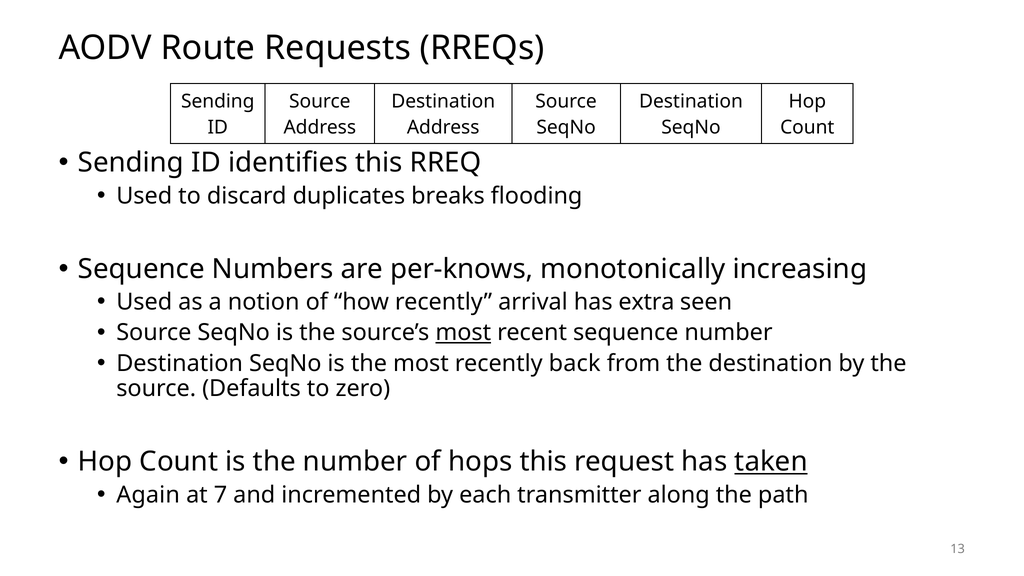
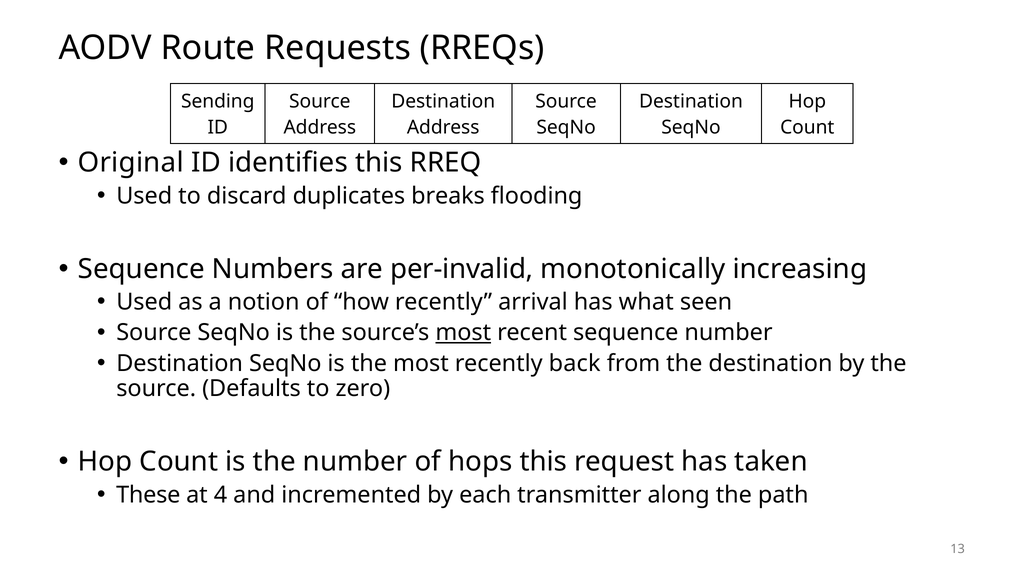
Sending at (131, 163): Sending -> Original
per-knows: per-knows -> per-invalid
extra: extra -> what
taken underline: present -> none
Again: Again -> These
7: 7 -> 4
